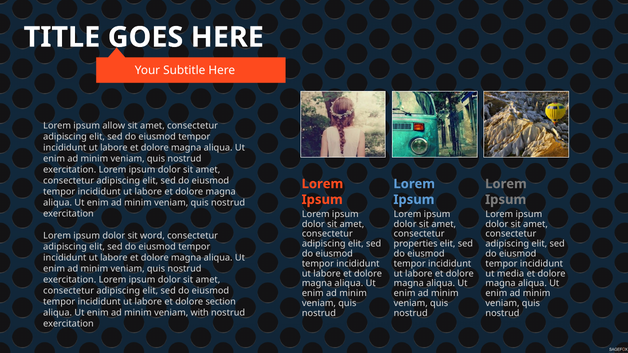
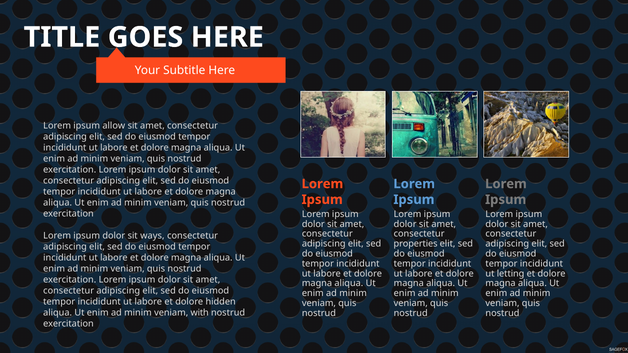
word: word -> ways
media: media -> letting
section: section -> hidden
